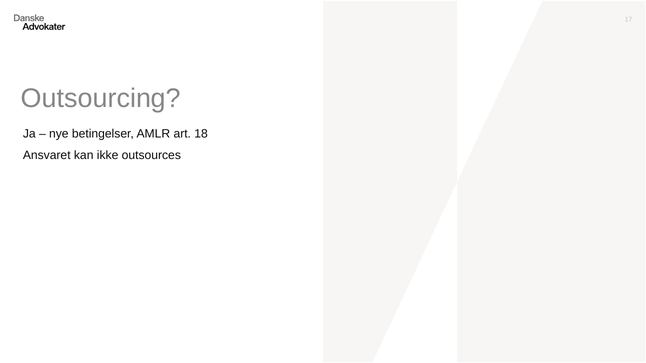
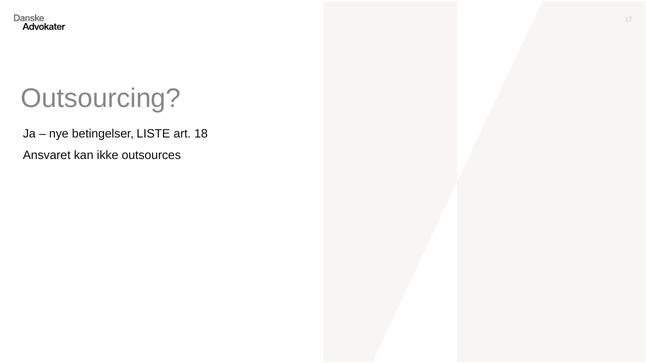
AMLR: AMLR -> LISTE
